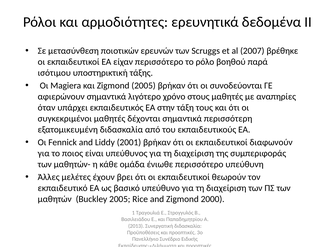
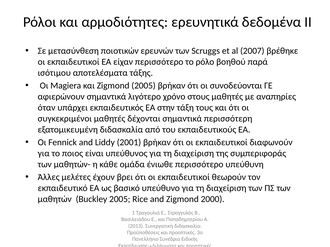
υποστηρικτική: υποστηρικτική -> αποτελέσματα
